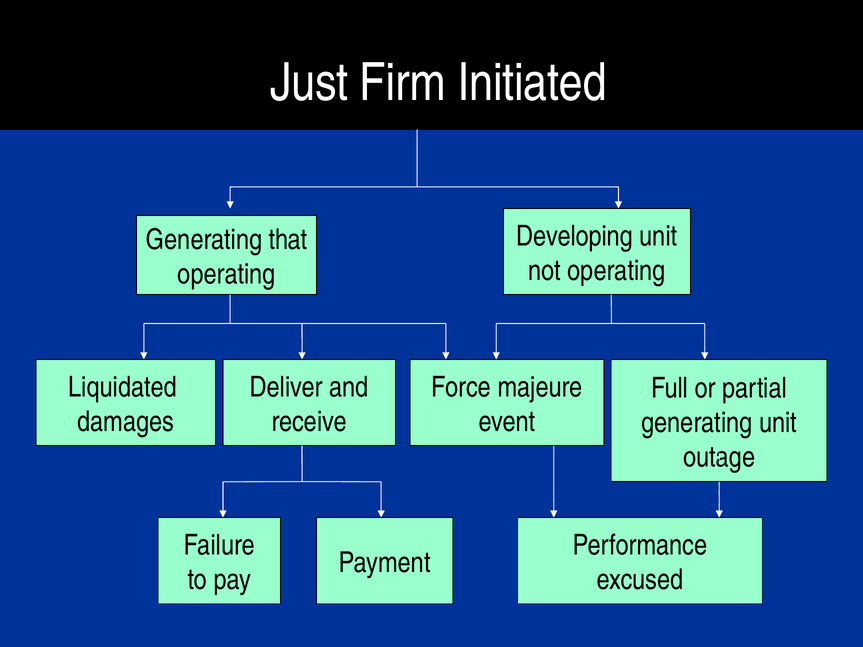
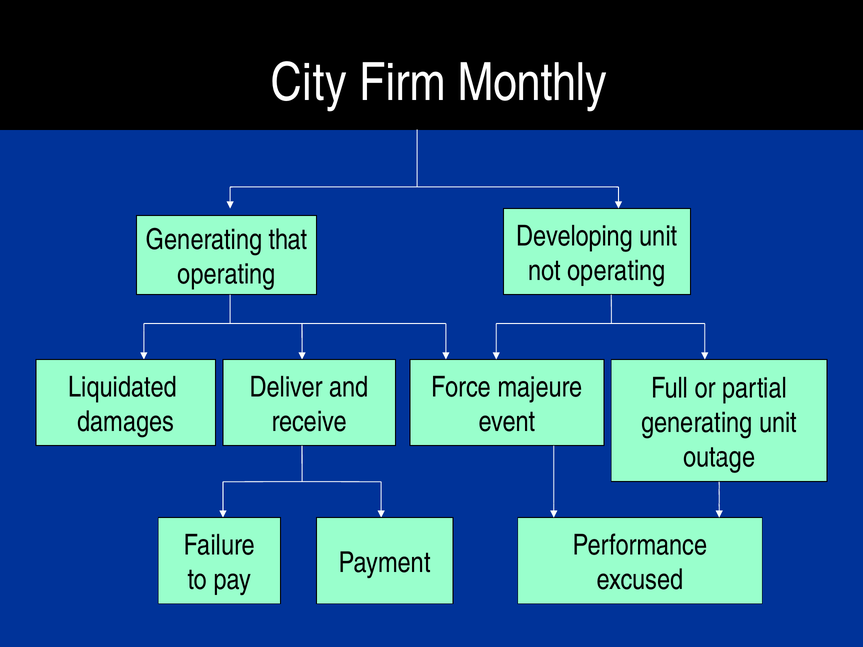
Just: Just -> City
Initiated: Initiated -> Monthly
